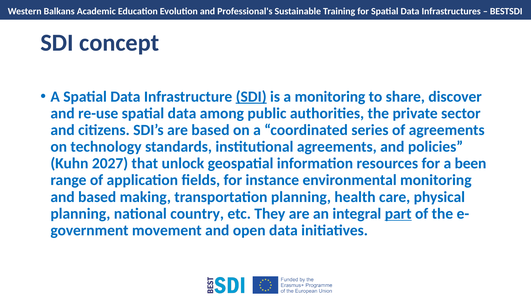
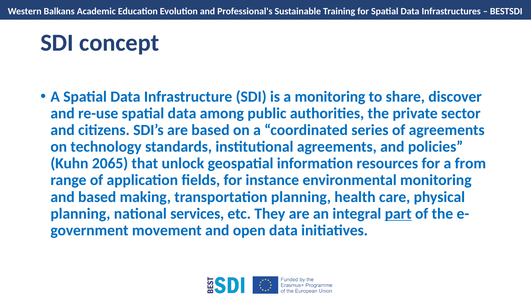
SDI at (251, 97) underline: present -> none
2027: 2027 -> 2065
been: been -> from
country: country -> services
